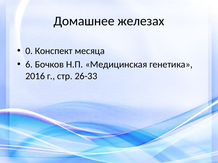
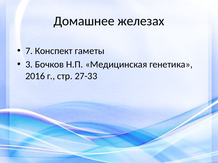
0: 0 -> 7
месяца: месяца -> гаметы
6: 6 -> 3
26-33: 26-33 -> 27-33
